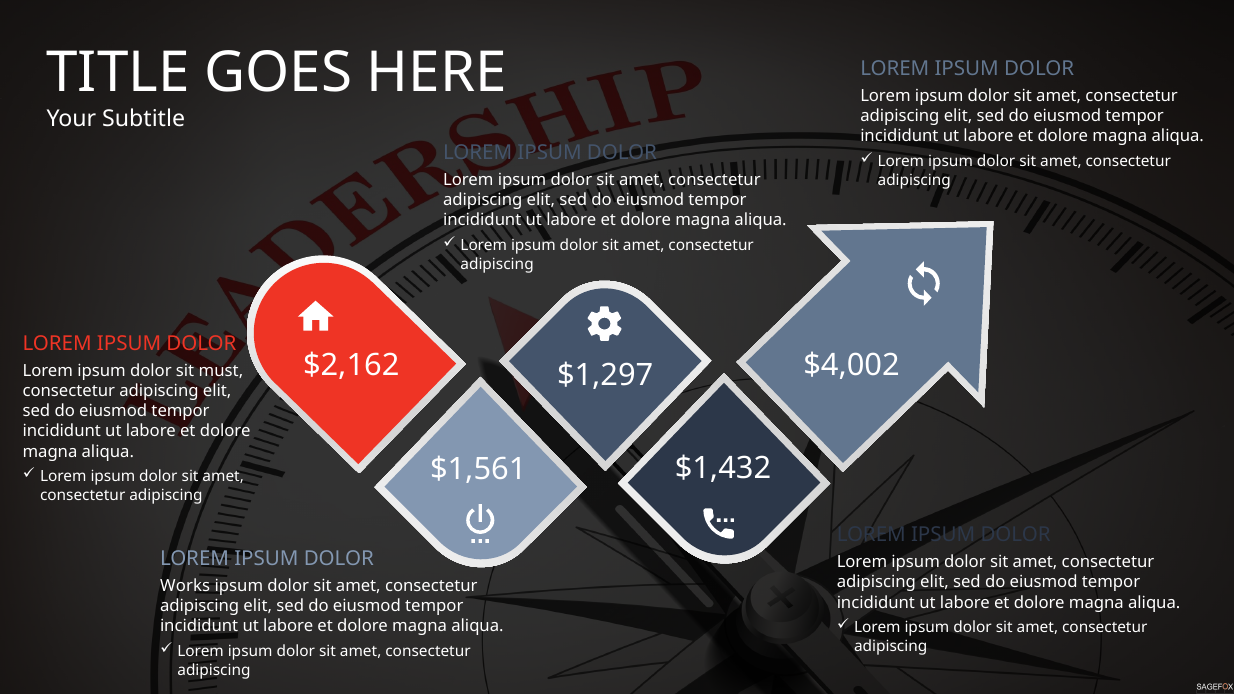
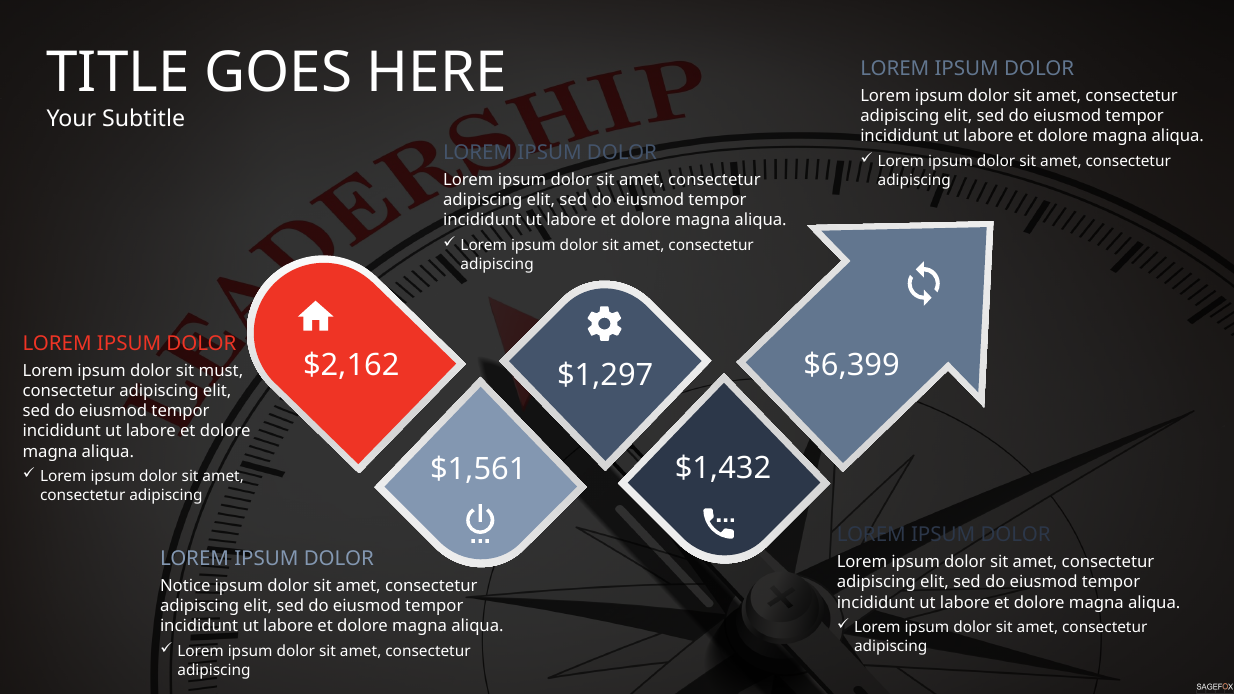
$4,002: $4,002 -> $6,399
Works: Works -> Notice
